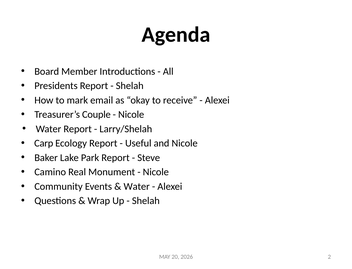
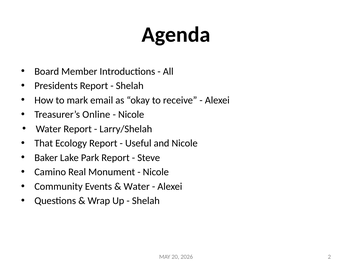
Couple: Couple -> Online
Carp: Carp -> That
